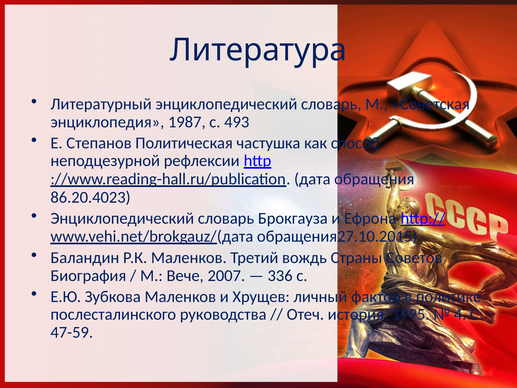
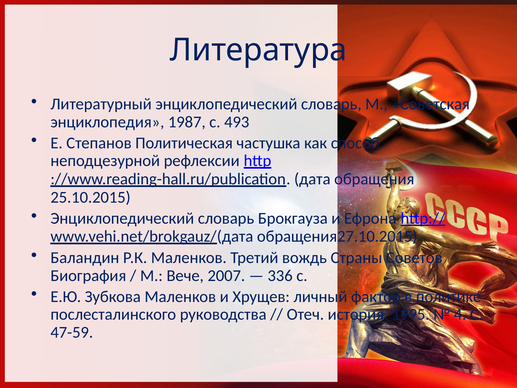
86.20.4023: 86.20.4023 -> 25.10.2015
